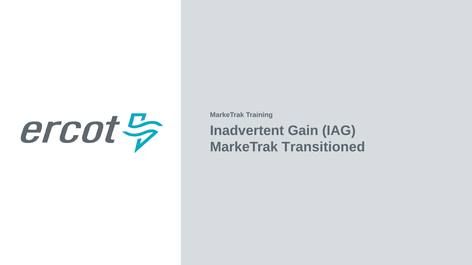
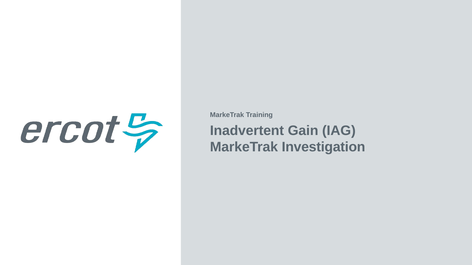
Transitioned: Transitioned -> Investigation
